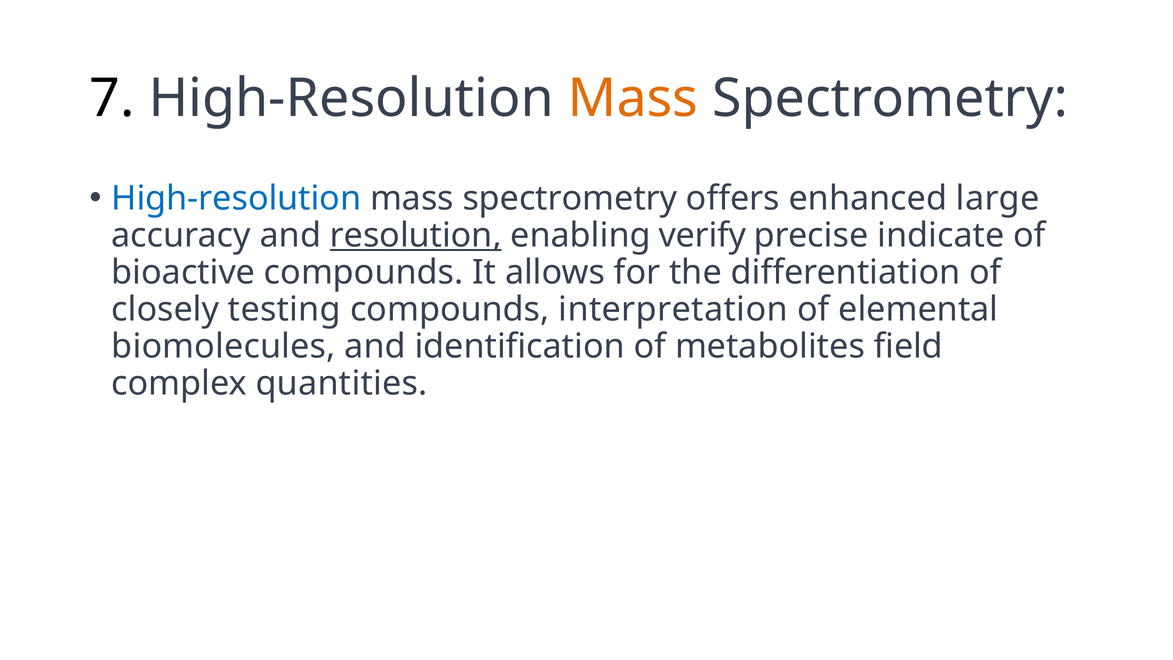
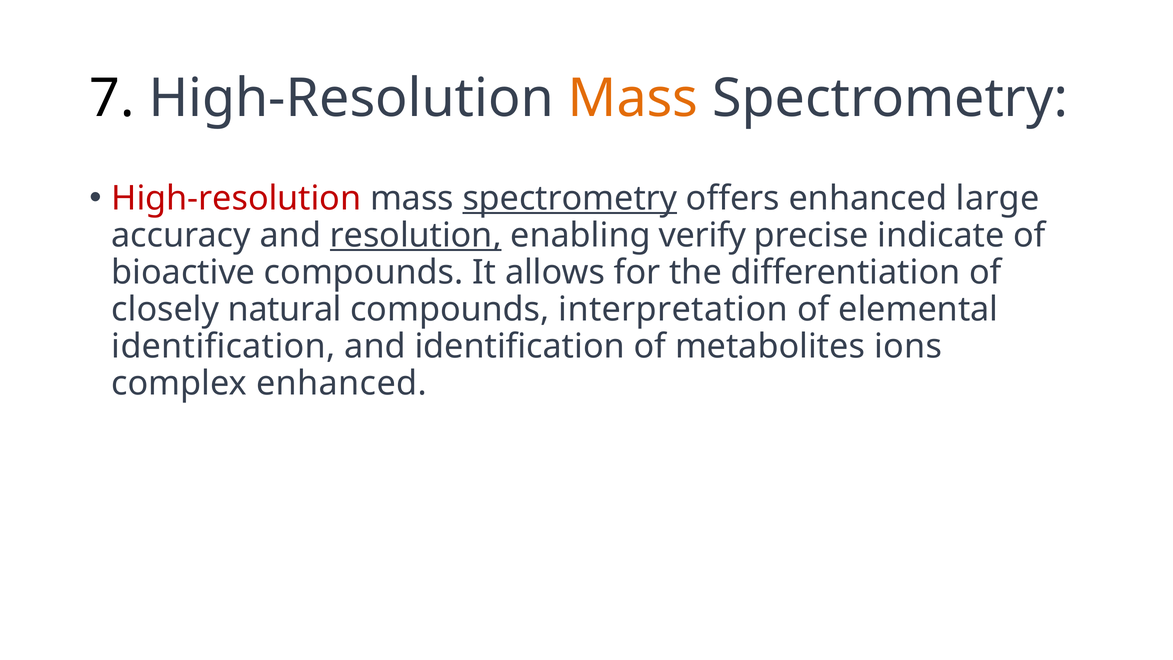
High-resolution at (236, 198) colour: blue -> red
spectrometry at (570, 198) underline: none -> present
testing: testing -> natural
biomolecules at (223, 346): biomolecules -> identification
field: field -> ions
complex quantities: quantities -> enhanced
